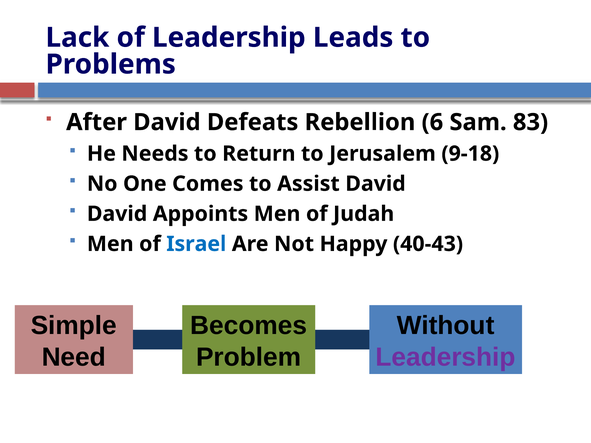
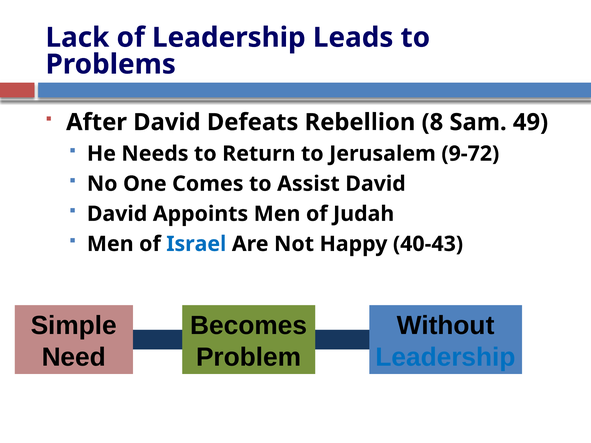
6: 6 -> 8
83: 83 -> 49
9-18: 9-18 -> 9-72
Leadership at (446, 357) colour: purple -> blue
